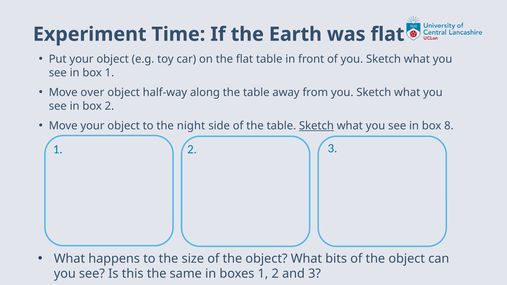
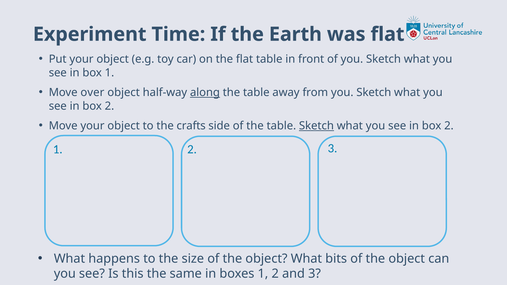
along underline: none -> present
night: night -> crafts
8 at (449, 126): 8 -> 2
